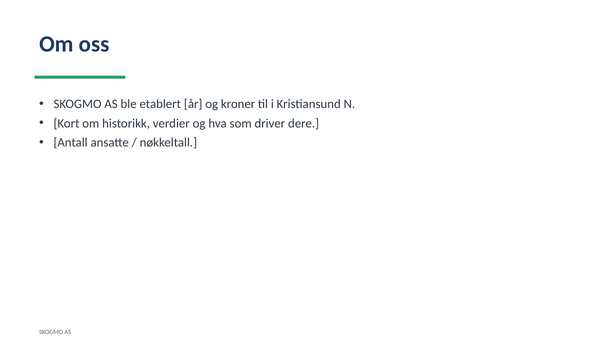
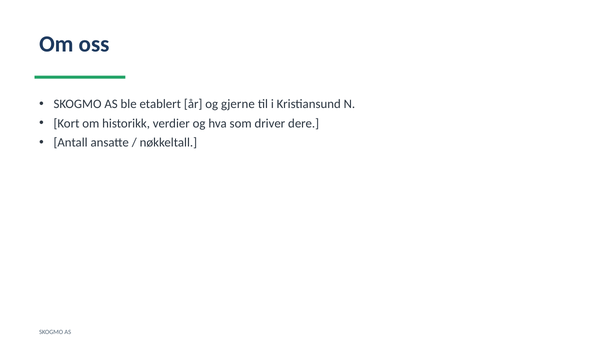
kroner: kroner -> gjerne
